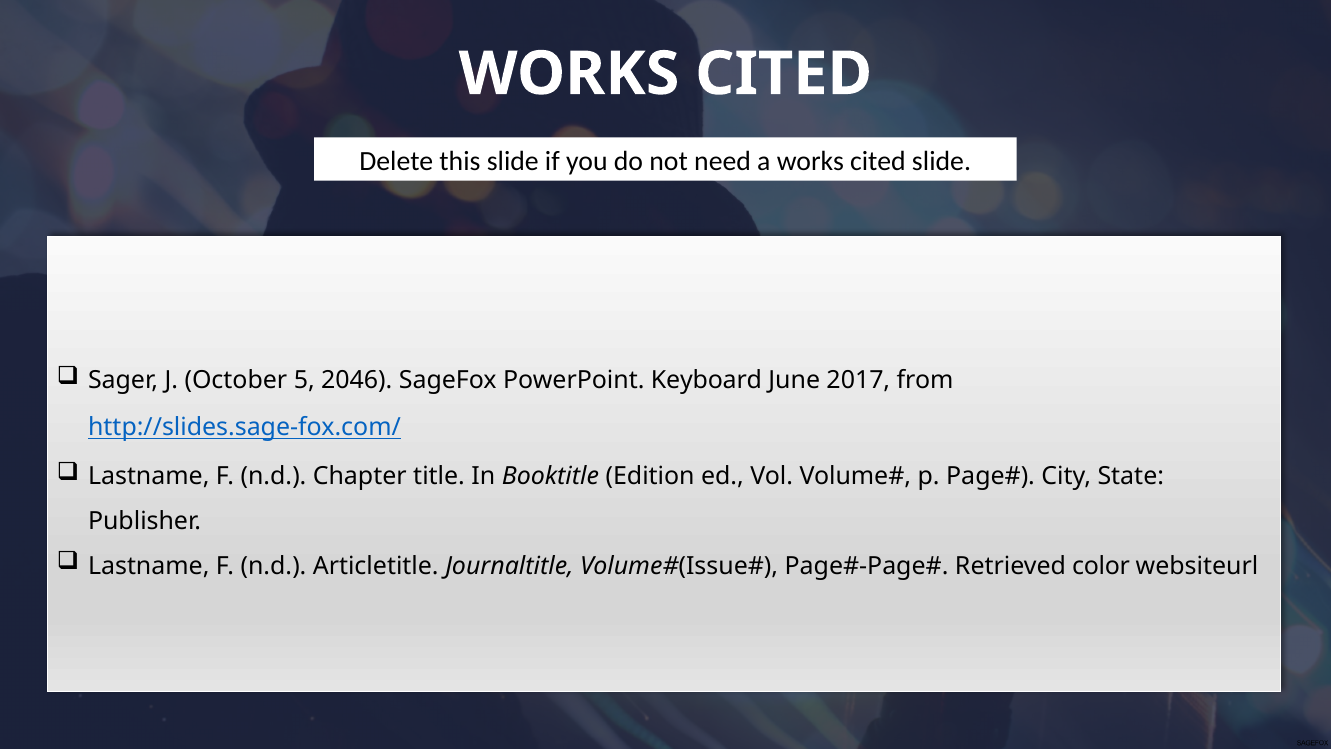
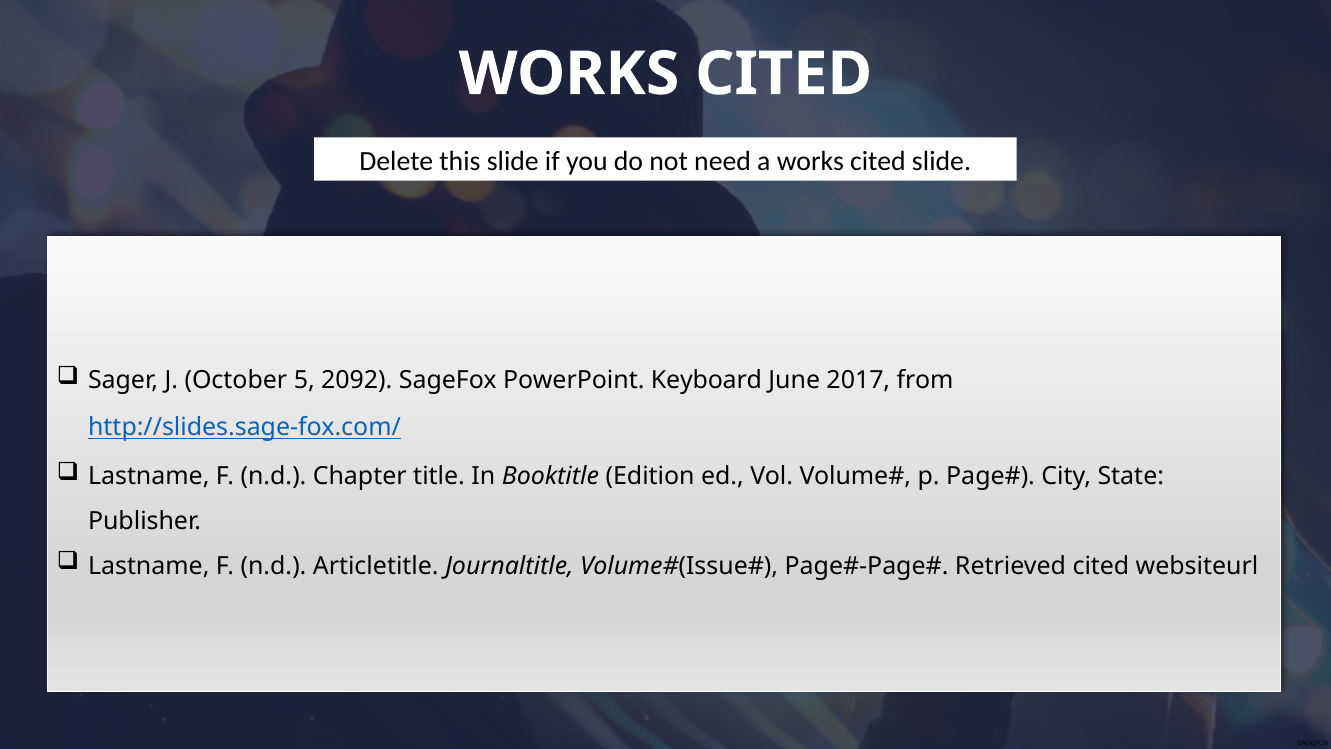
2046: 2046 -> 2092
Retrieved color: color -> cited
